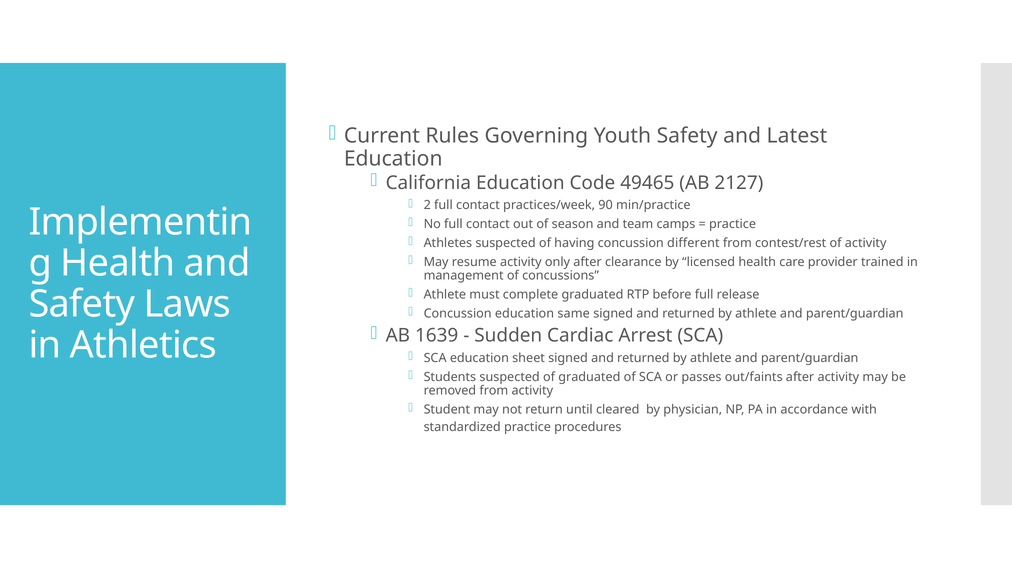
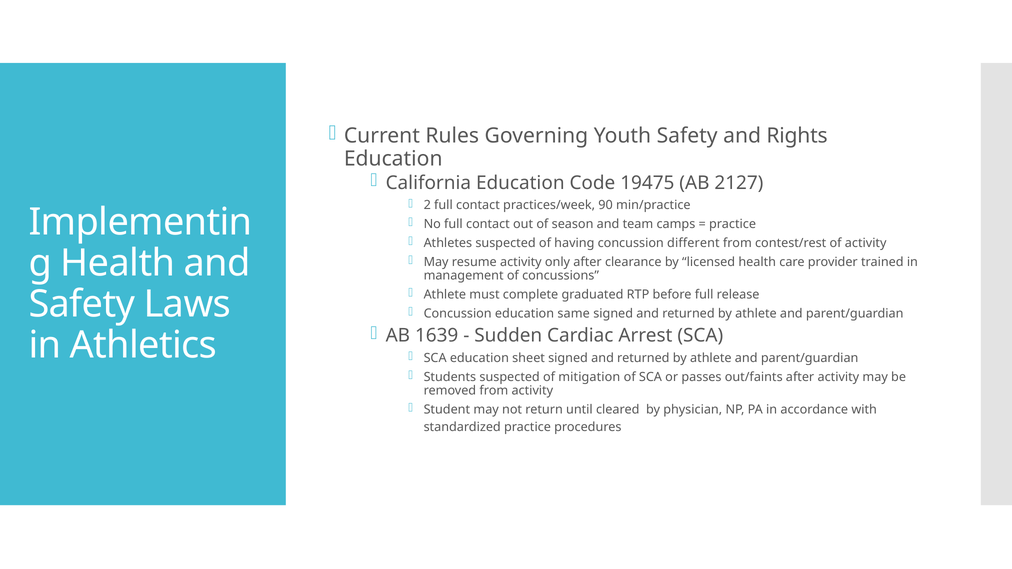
Latest: Latest -> Rights
49465: 49465 -> 19475
of graduated: graduated -> mitigation
